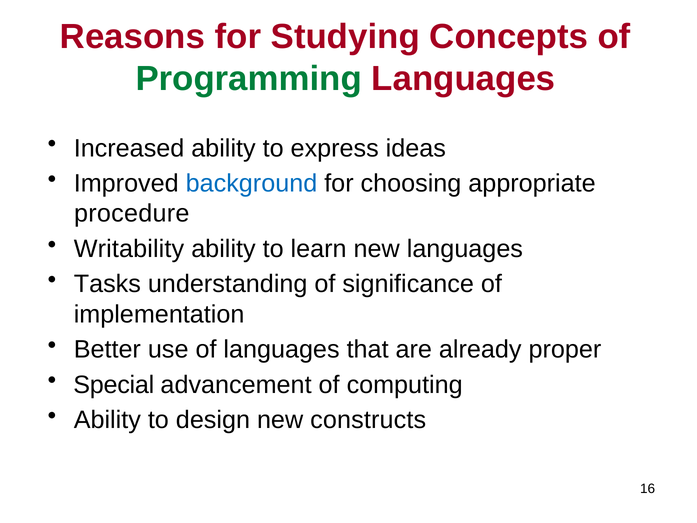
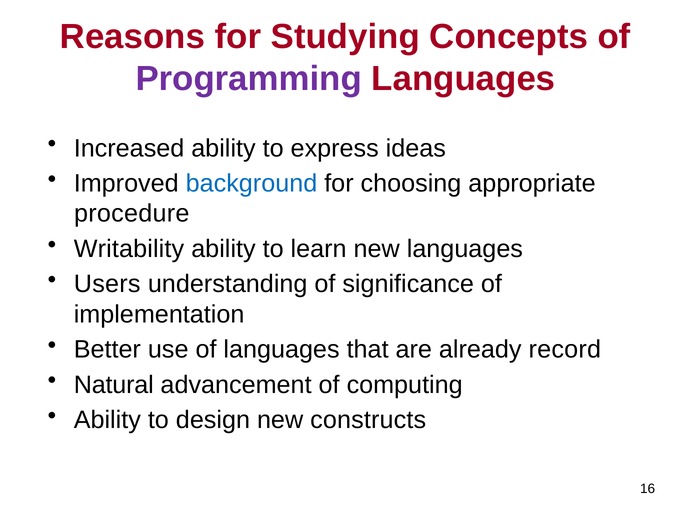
Programming colour: green -> purple
Tasks: Tasks -> Users
proper: proper -> record
Special: Special -> Natural
